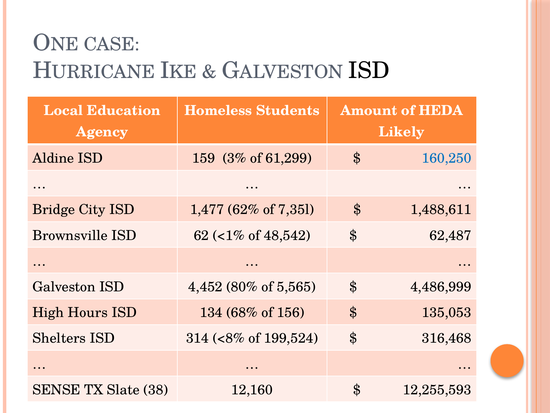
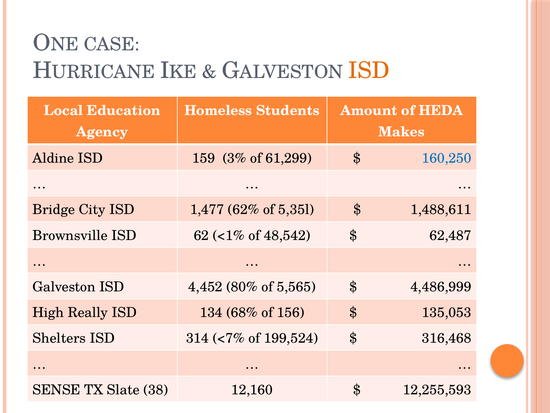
ISD at (369, 70) colour: black -> orange
Likely: Likely -> Makes
7,35l: 7,35l -> 5,35l
Hours: Hours -> Really
<8%: <8% -> <7%
